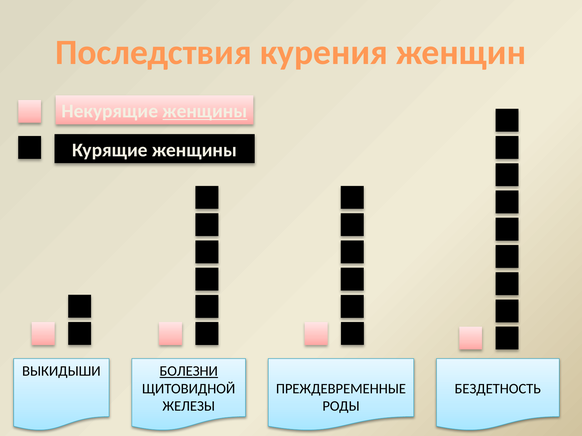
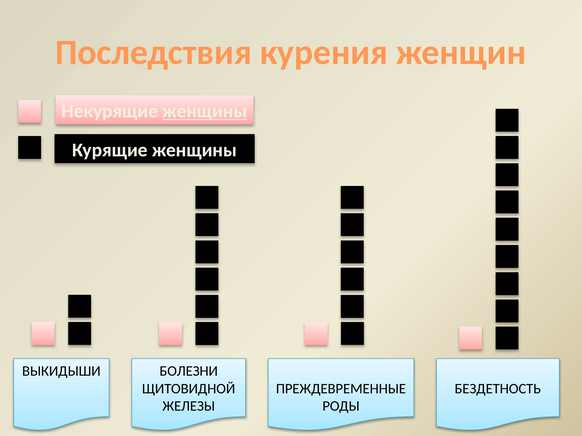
БОЛЕЗНИ underline: present -> none
